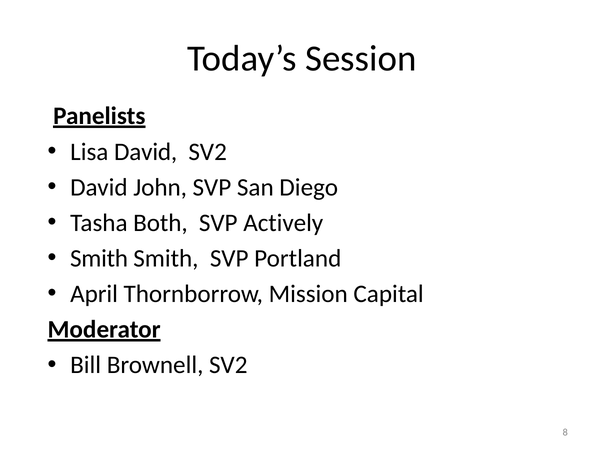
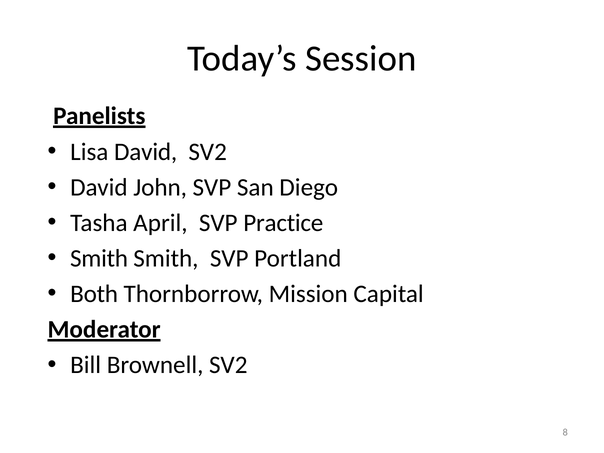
Both: Both -> April
Actively: Actively -> Practice
April: April -> Both
